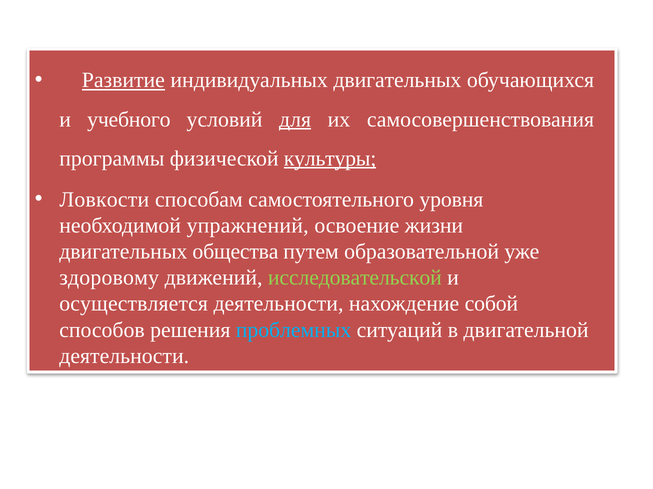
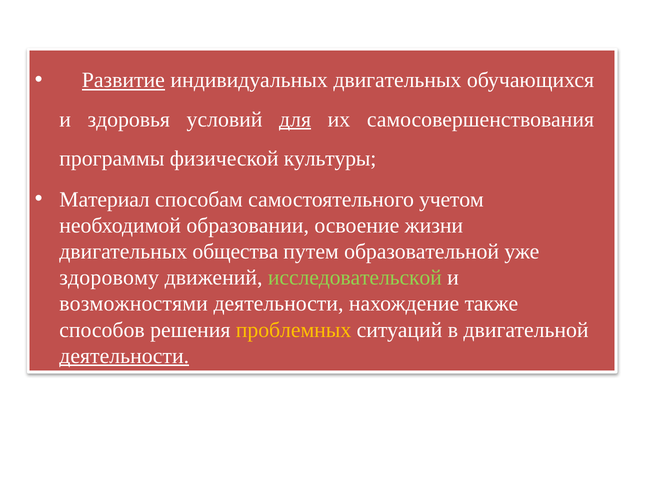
учебного: учебного -> здоровья
культуры underline: present -> none
Ловкости: Ловкости -> Материал
уровня: уровня -> учетом
упражнений: упражнений -> образовании
осуществляется: осуществляется -> возможностями
собой: собой -> также
проблемных colour: light blue -> yellow
деятельности at (124, 356) underline: none -> present
